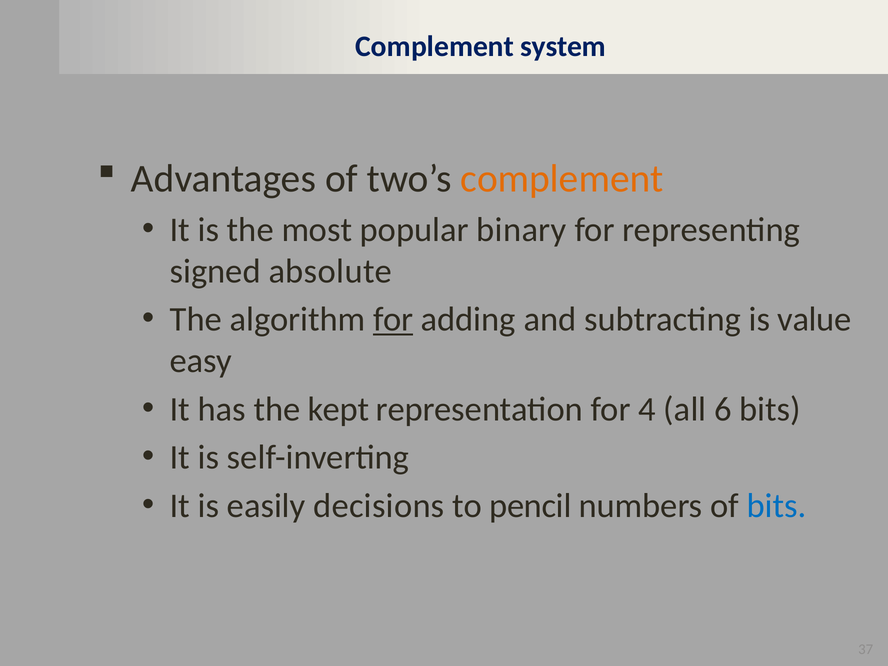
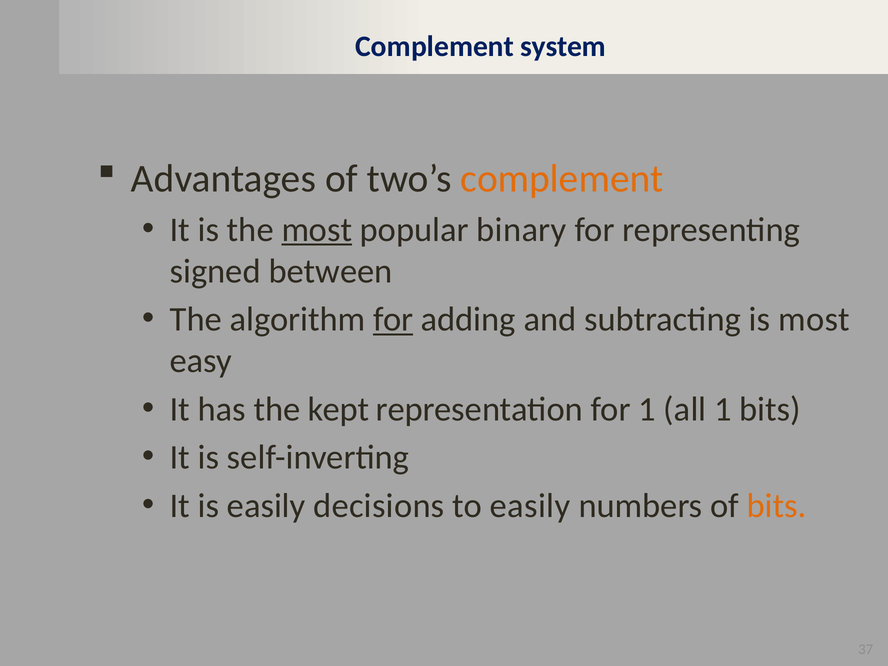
most at (317, 230) underline: none -> present
absolute: absolute -> between
is value: value -> most
for 4: 4 -> 1
all 6: 6 -> 1
to pencil: pencil -> easily
bits at (777, 506) colour: blue -> orange
